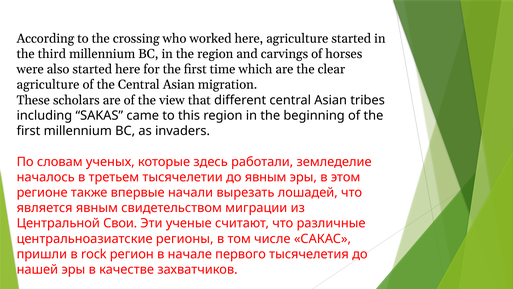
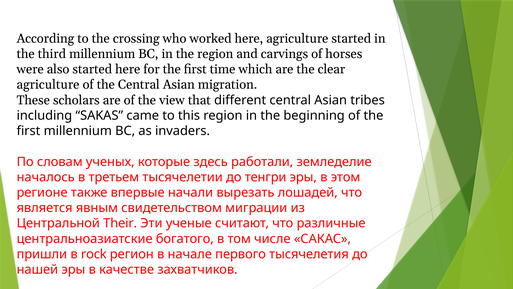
до явным: явным -> тенгри
Свои: Свои -> Their
регионы: регионы -> богатого
